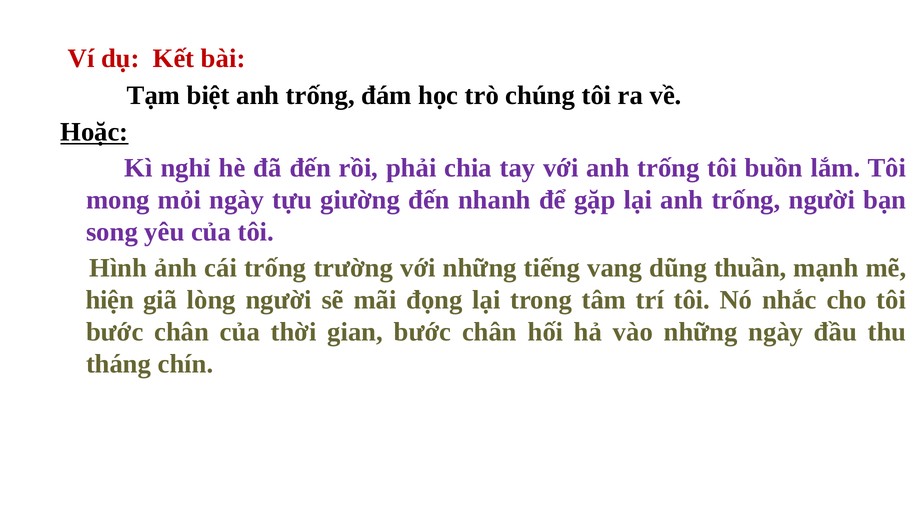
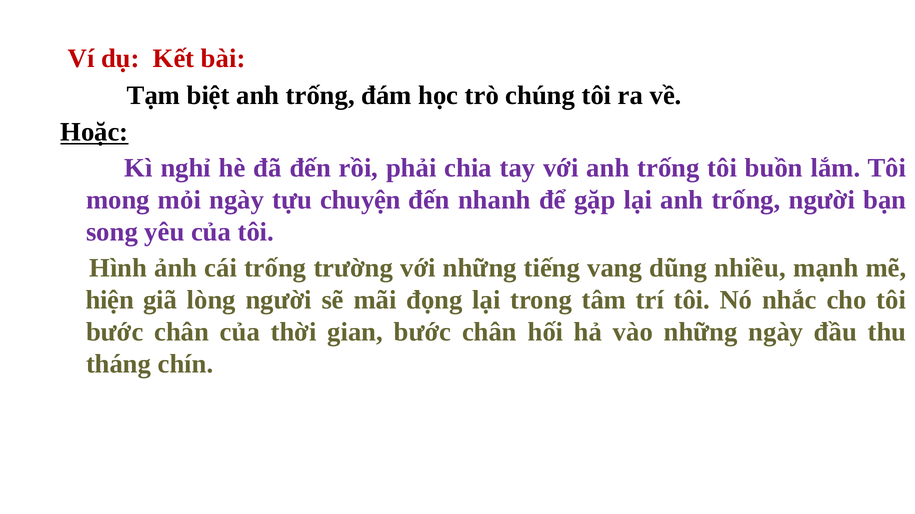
giường: giường -> chuyện
thuần: thuần -> nhiều
